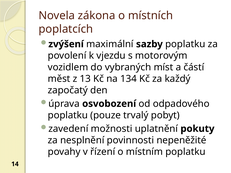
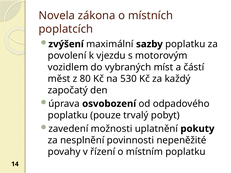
13: 13 -> 80
134: 134 -> 530
